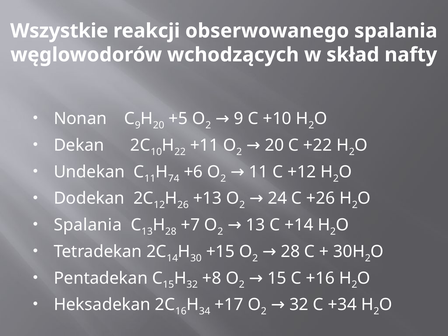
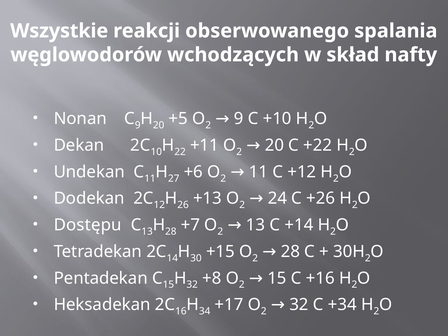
74: 74 -> 27
Spalania at (88, 225): Spalania -> Dostępu
